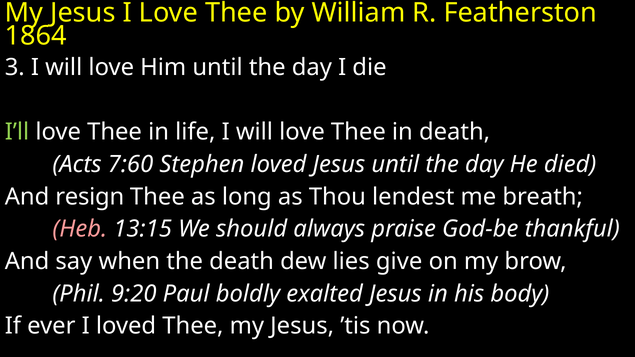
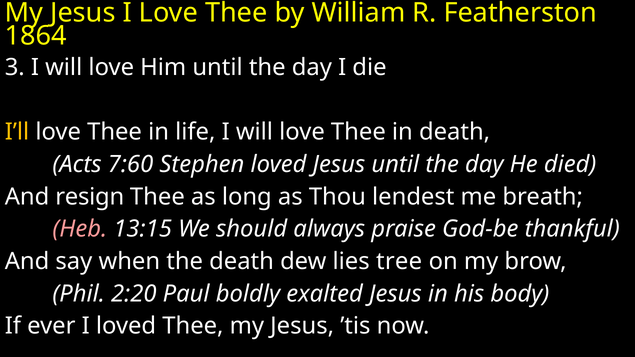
I’ll colour: light green -> yellow
give: give -> tree
9:20: 9:20 -> 2:20
